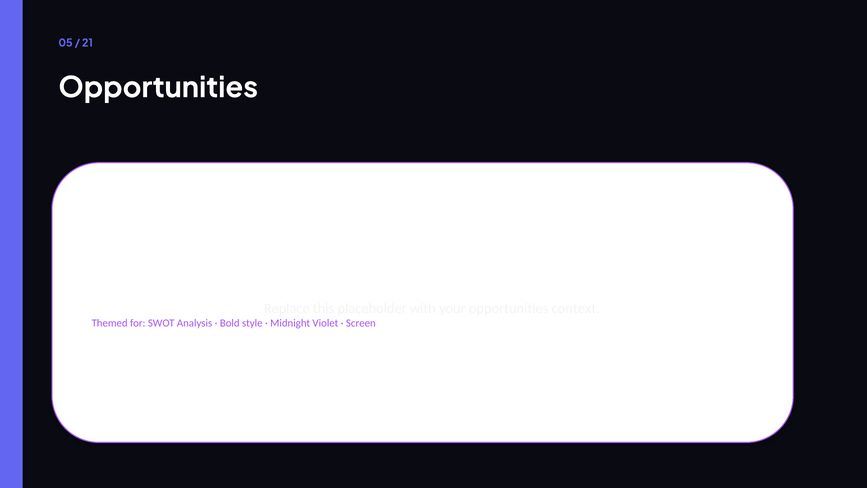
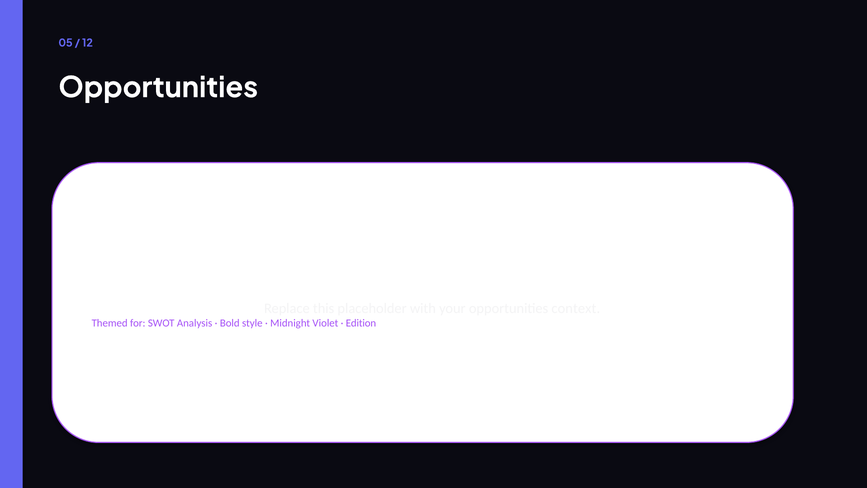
21: 21 -> 12
Screen: Screen -> Edition
